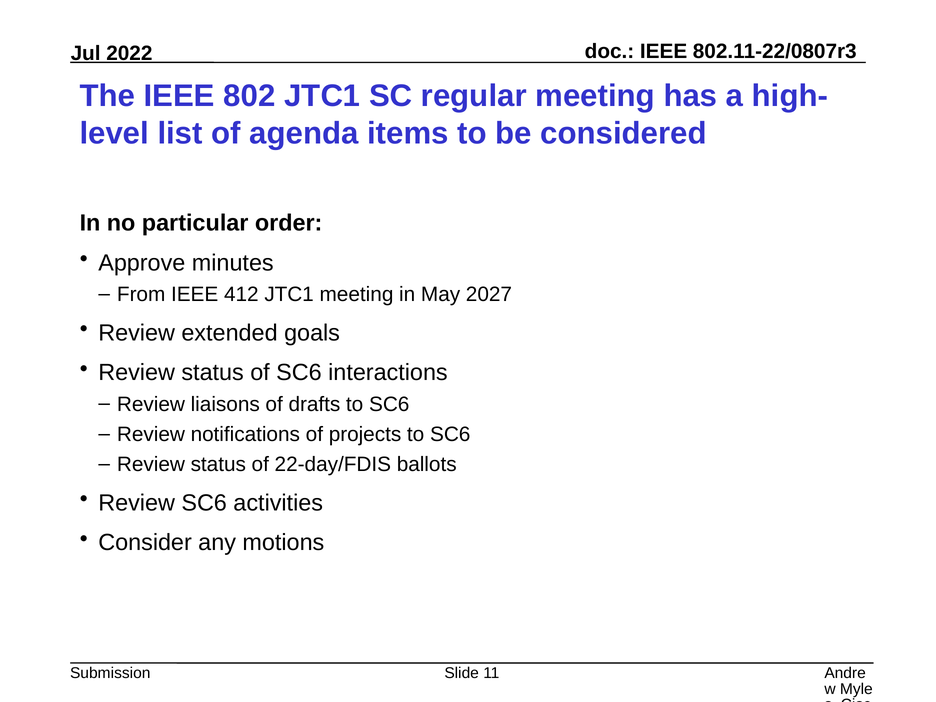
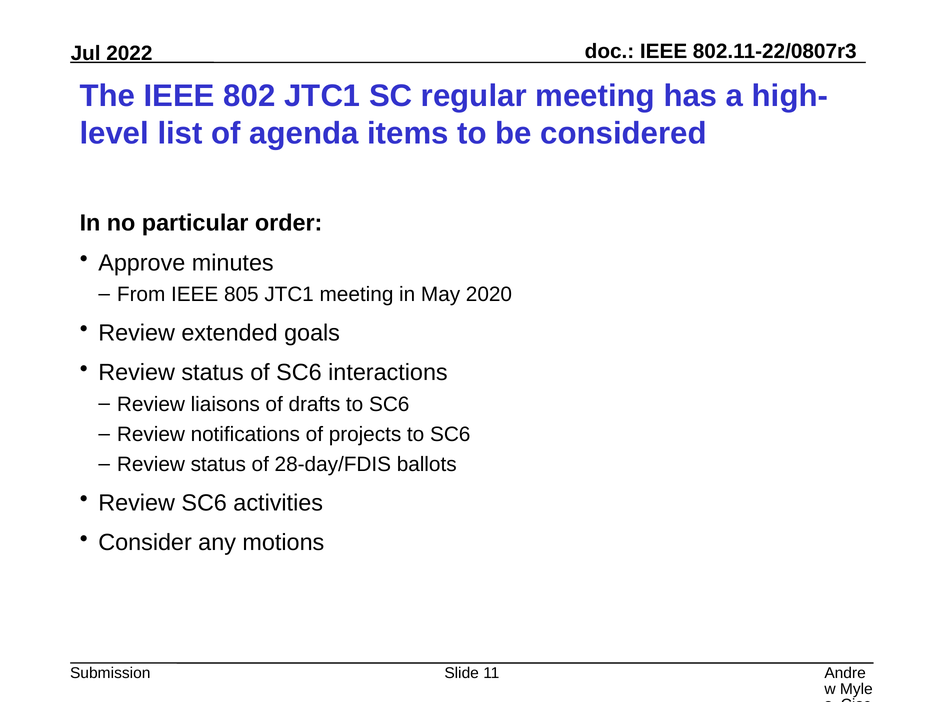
412: 412 -> 805
2027: 2027 -> 2020
22-day/FDIS: 22-day/FDIS -> 28-day/FDIS
